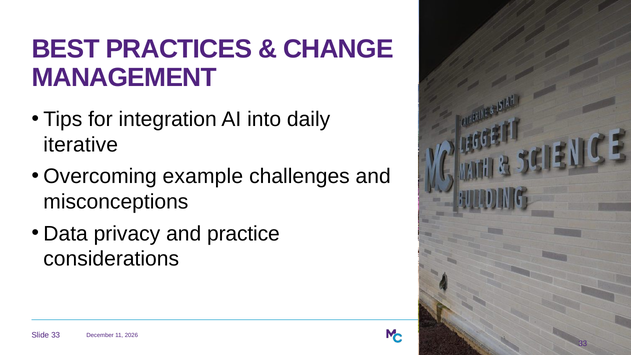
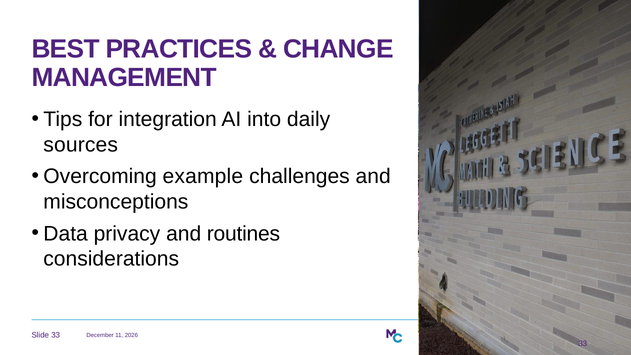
iterative: iterative -> sources
practice: practice -> routines
